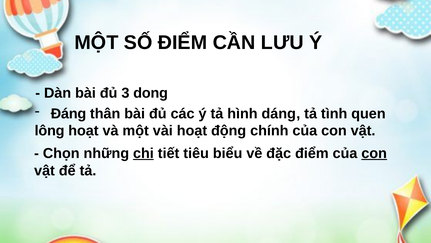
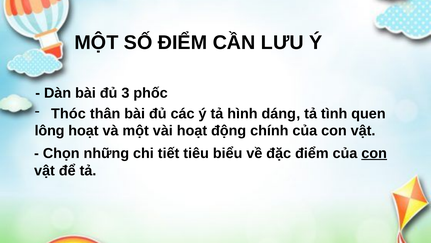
dong: dong -> phốc
Đáng: Đáng -> Thóc
chi underline: present -> none
